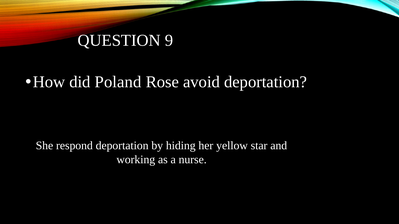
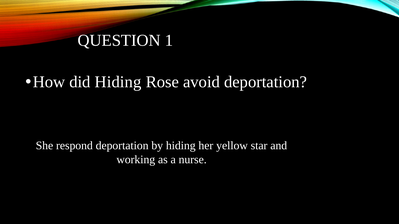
9: 9 -> 1
did Poland: Poland -> Hiding
